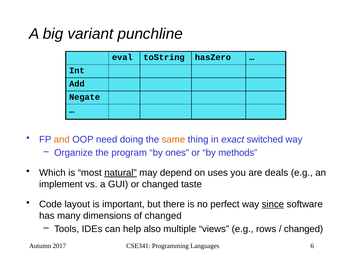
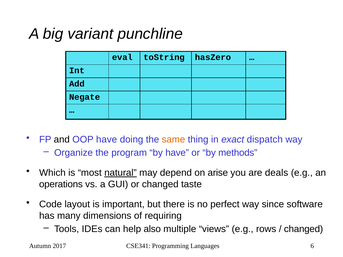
and colour: orange -> black
OOP need: need -> have
switched: switched -> dispatch
by ones: ones -> have
uses: uses -> arise
implement: implement -> operations
since underline: present -> none
of changed: changed -> requiring
